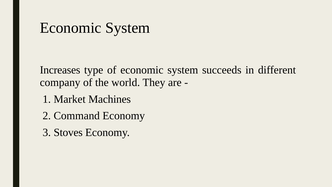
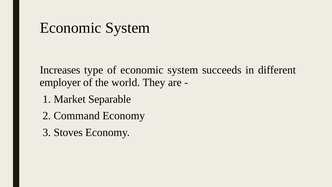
company: company -> employer
Machines: Machines -> Separable
